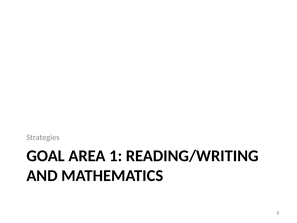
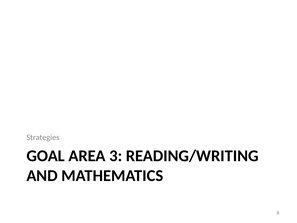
1: 1 -> 3
